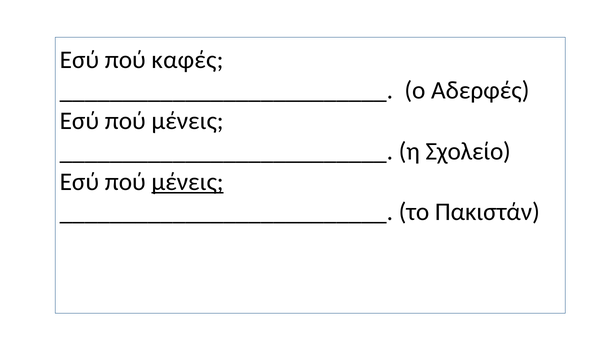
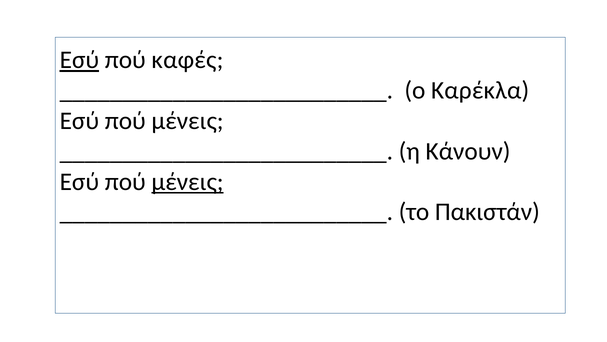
Εσύ at (79, 60) underline: none -> present
Αδερφές: Αδερφές -> Καρέκλα
Σχολείο: Σχολείο -> Κάνουν
